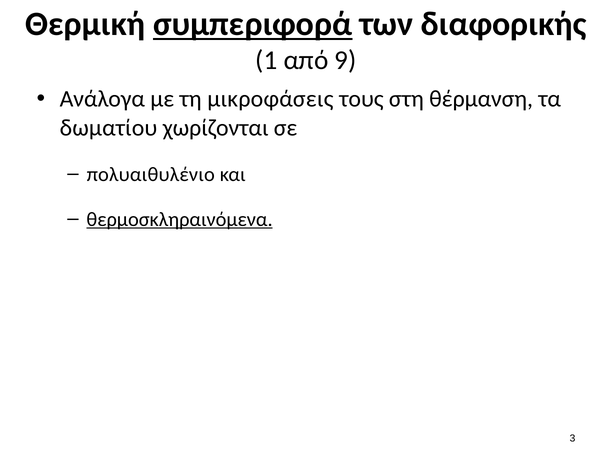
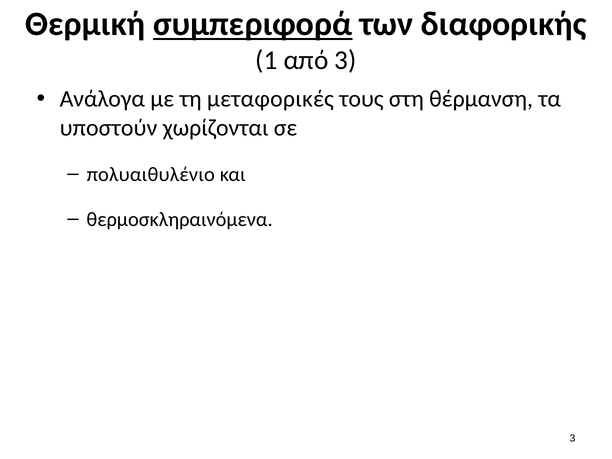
από 9: 9 -> 3
μικροφάσεις: μικροφάσεις -> μεταφορικές
δωματίου: δωματίου -> υποστούν
θερμοσκληραινόμενα underline: present -> none
